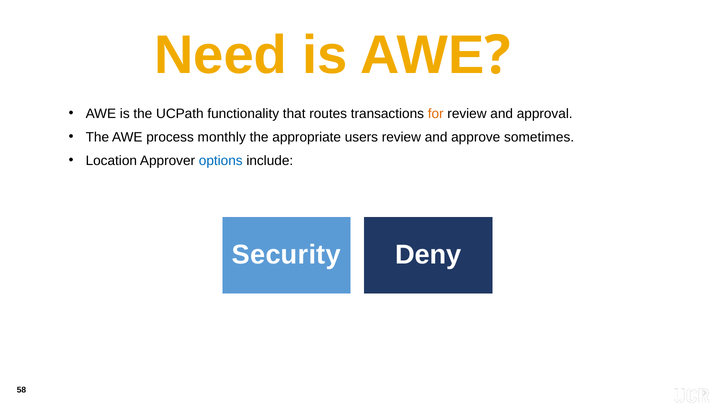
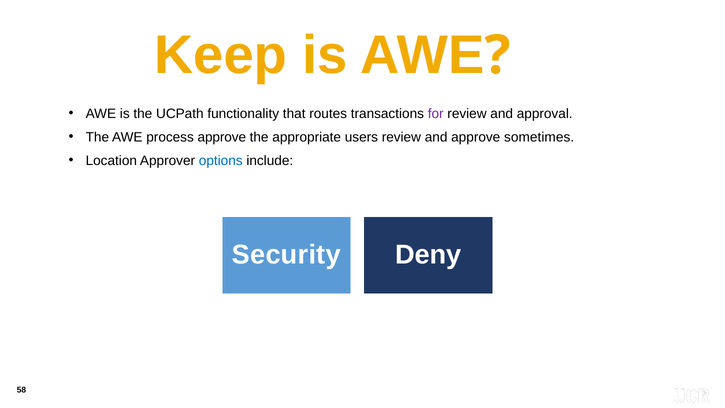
Need: Need -> Keep
for colour: orange -> purple
process monthly: monthly -> approve
